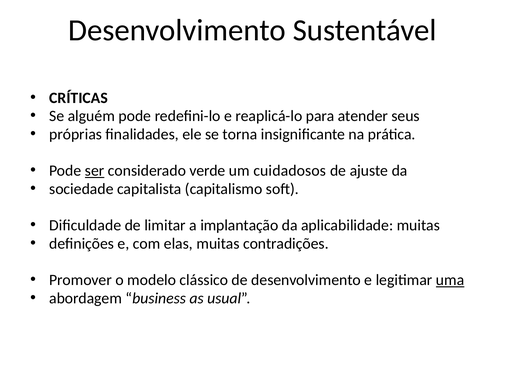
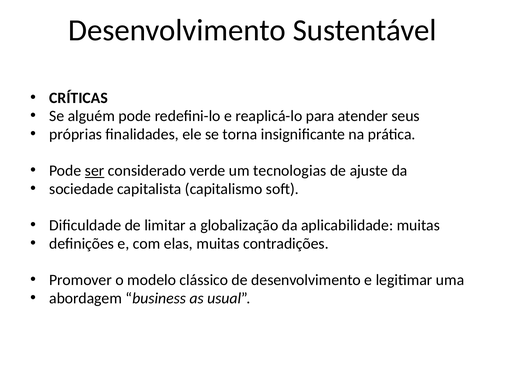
cuidadosos: cuidadosos -> tecnologias
implantação: implantação -> globalização
uma underline: present -> none
